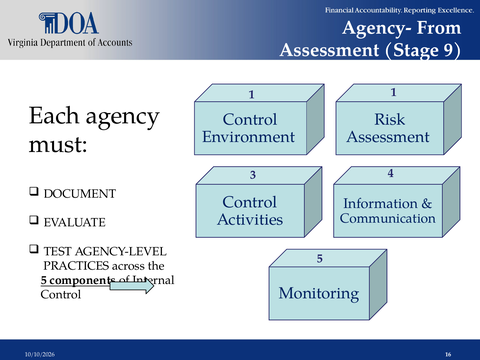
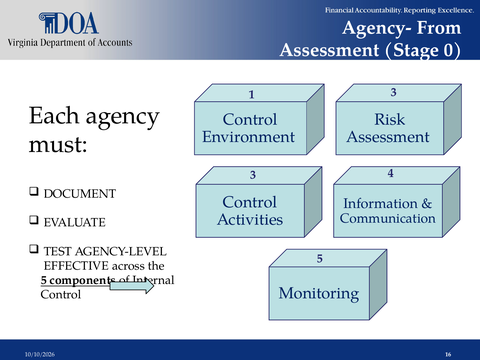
9: 9 -> 0
1 1: 1 -> 3
PRACTICES: PRACTICES -> EFFECTIVE
